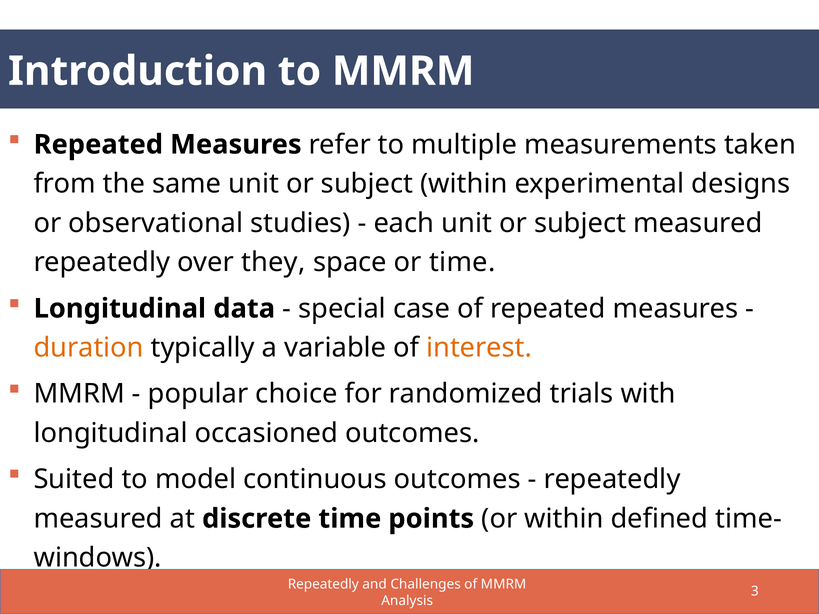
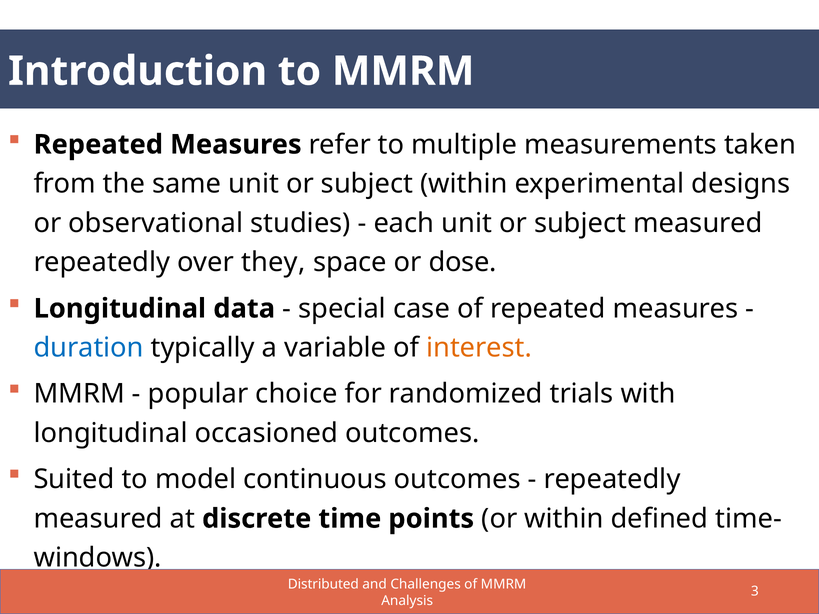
or time: time -> dose
duration colour: orange -> blue
Repeatedly at (323, 585): Repeatedly -> Distributed
